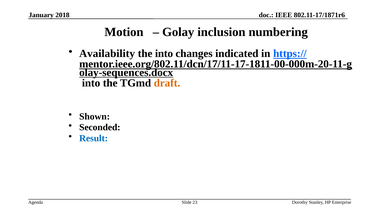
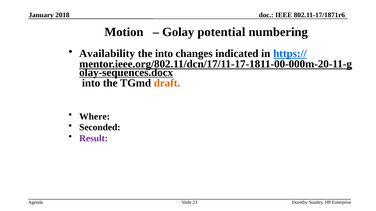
inclusion: inclusion -> potential
Shown: Shown -> Where
Result colour: blue -> purple
